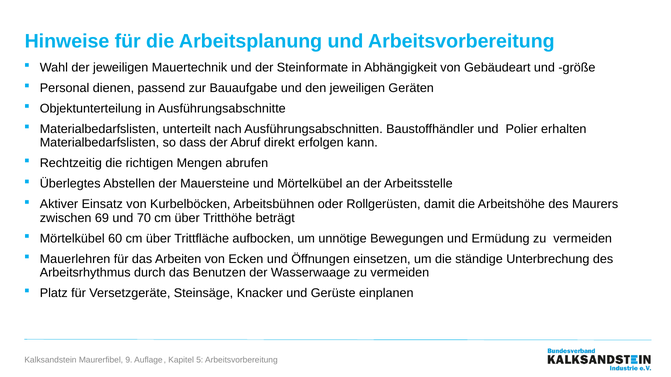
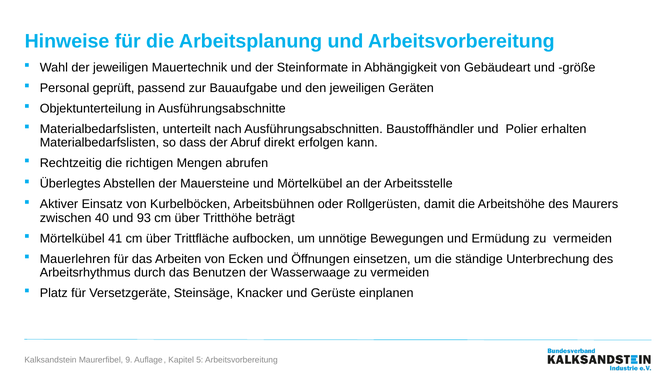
dienen: dienen -> geprüft
69: 69 -> 40
70: 70 -> 93
60: 60 -> 41
